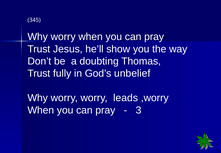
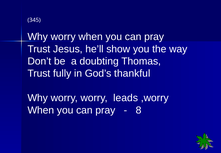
unbelief: unbelief -> thankful
3: 3 -> 8
